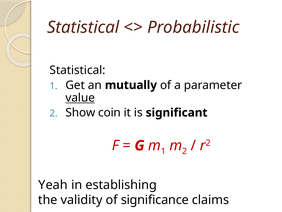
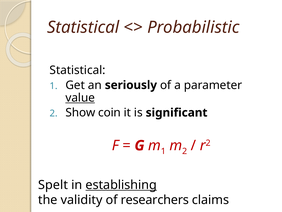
mutually: mutually -> seriously
Yeah: Yeah -> Spelt
establishing underline: none -> present
significance: significance -> researchers
